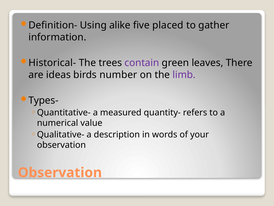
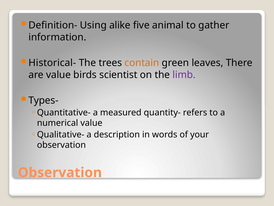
placed: placed -> animal
contain colour: purple -> orange
are ideas: ideas -> value
number: number -> scientist
